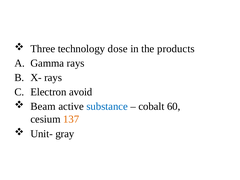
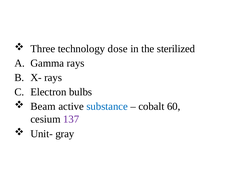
products: products -> sterilized
avoid: avoid -> bulbs
137 colour: orange -> purple
